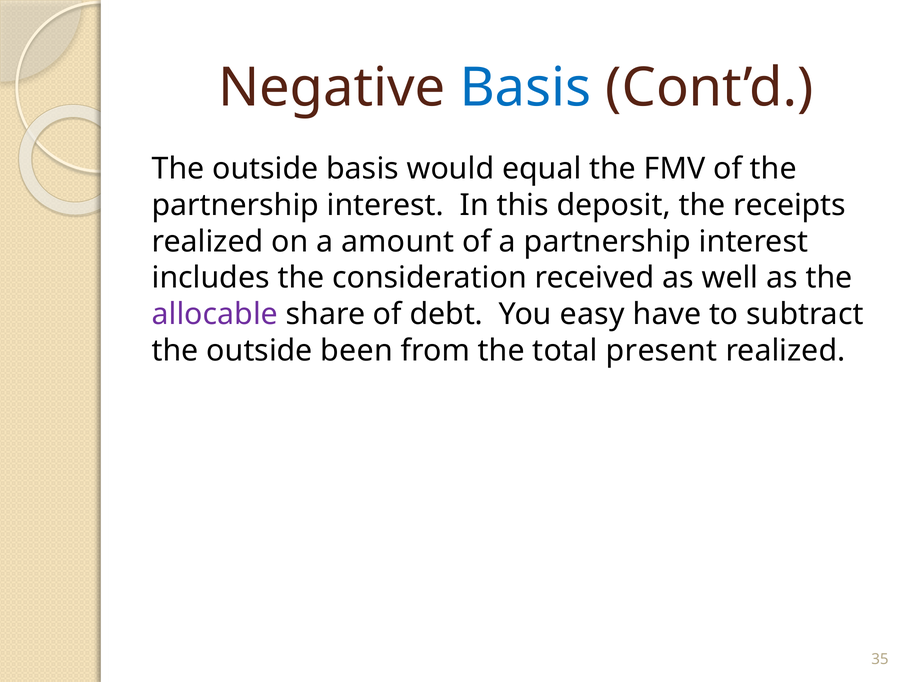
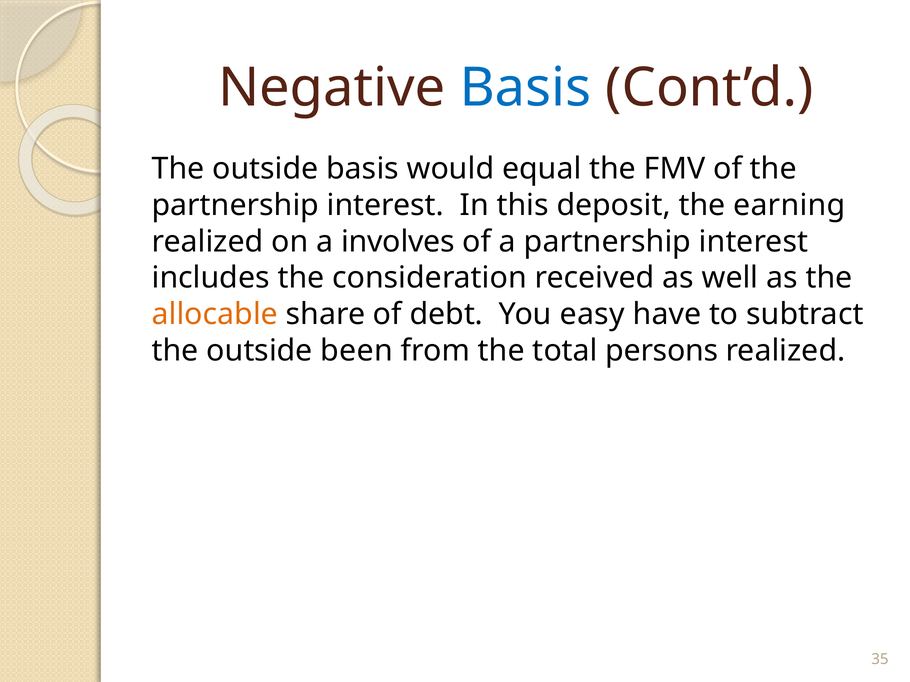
receipts: receipts -> earning
amount: amount -> involves
allocable colour: purple -> orange
present: present -> persons
